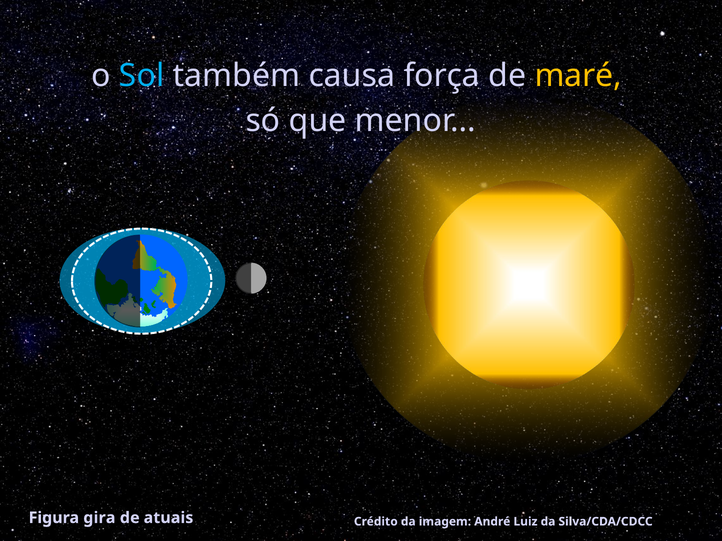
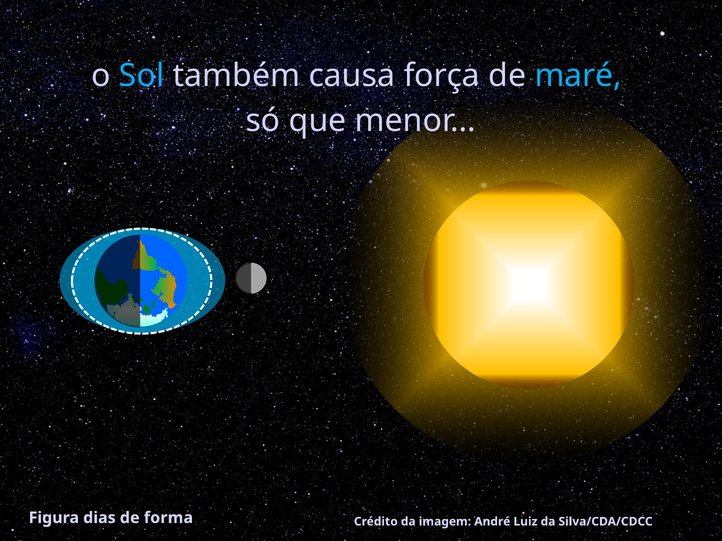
maré colour: yellow -> light blue
gira: gira -> dias
atuais: atuais -> forma
